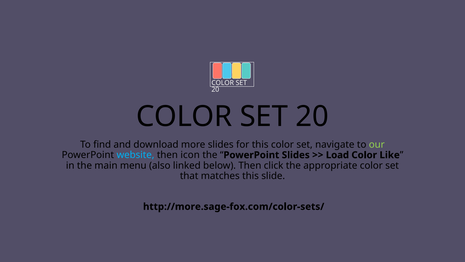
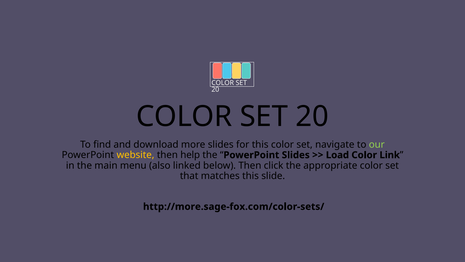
website colour: light blue -> yellow
icon: icon -> help
Like: Like -> Link
